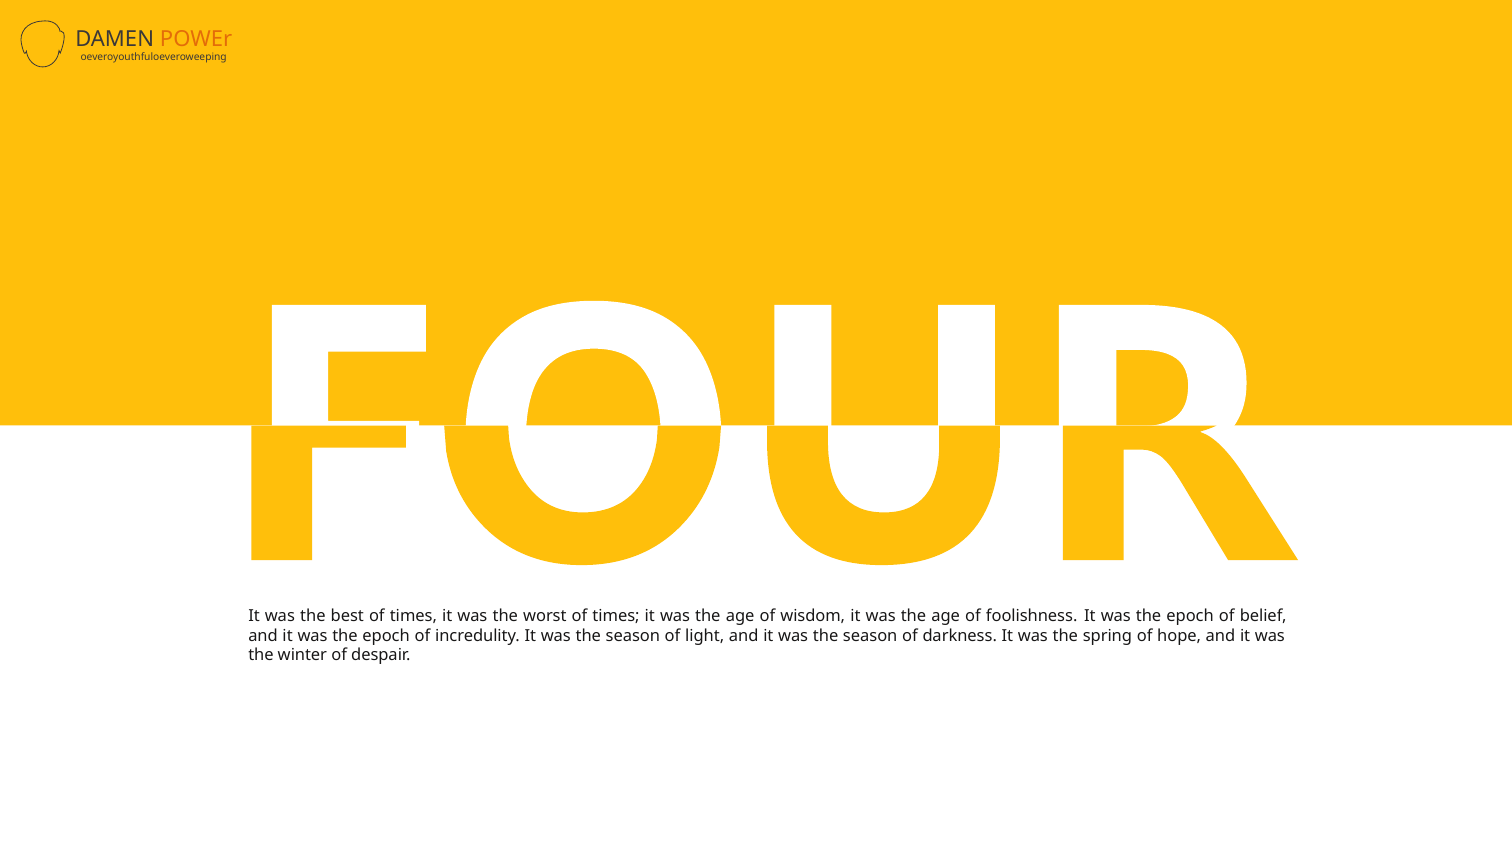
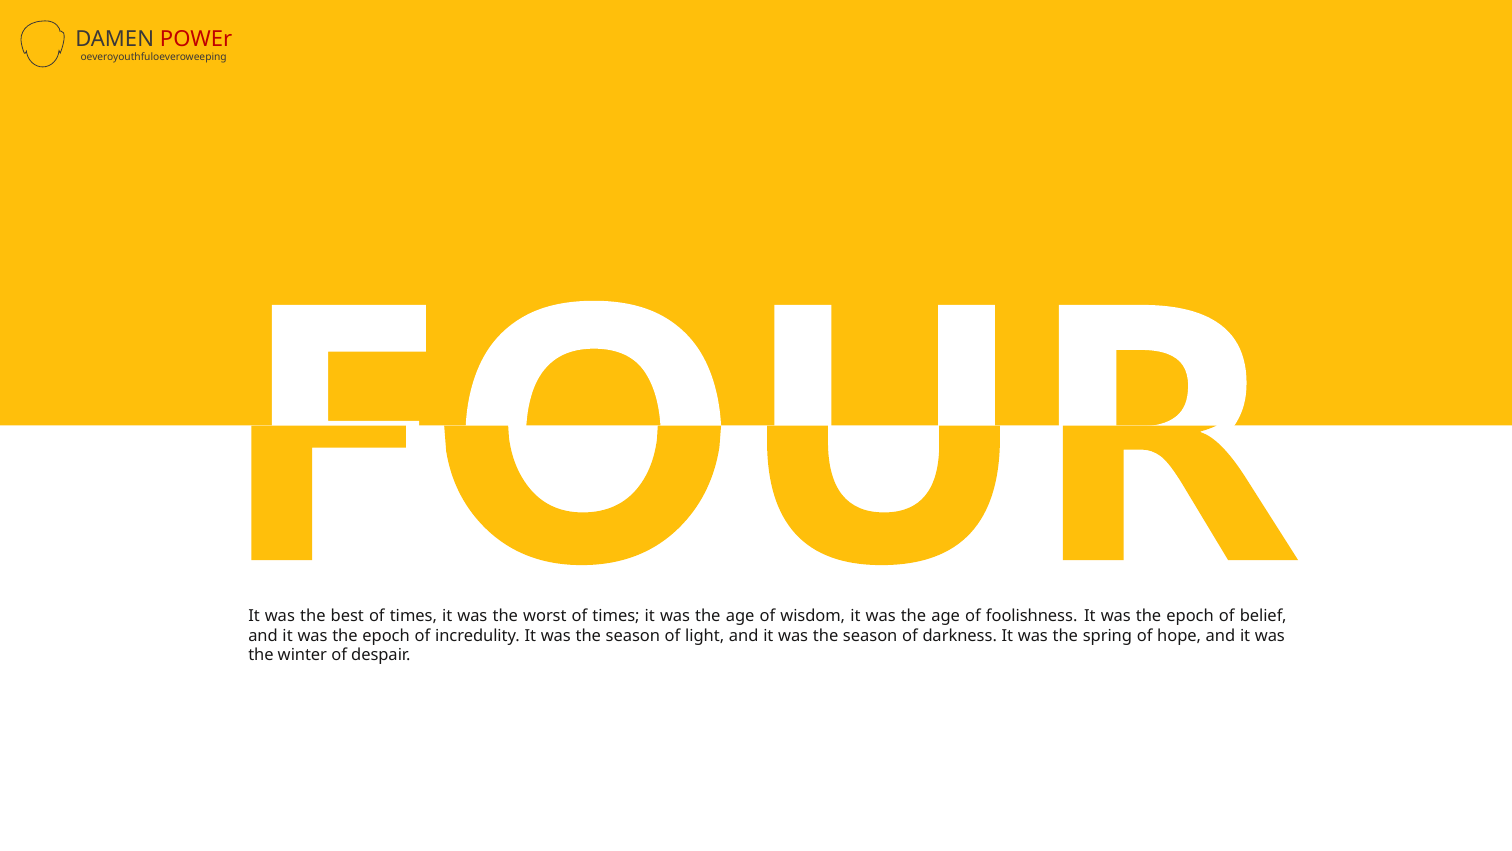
POWEr colour: orange -> red
